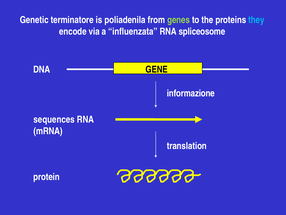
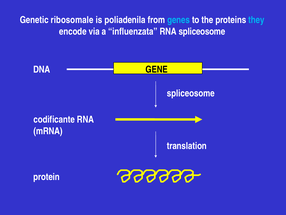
terminatore: terminatore -> ribosomale
genes colour: light green -> light blue
informazione at (191, 93): informazione -> spliceosome
sequences: sequences -> codificante
